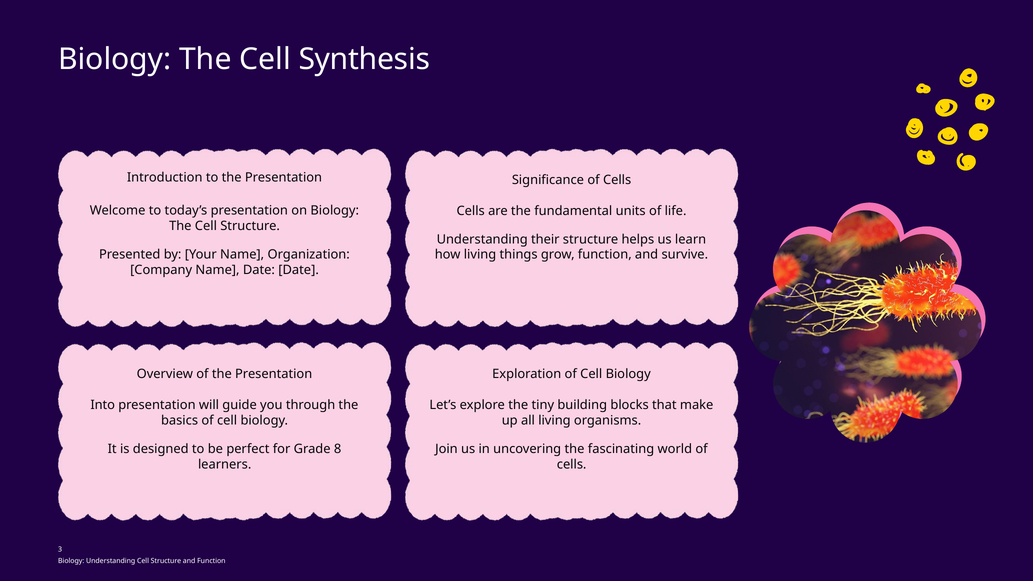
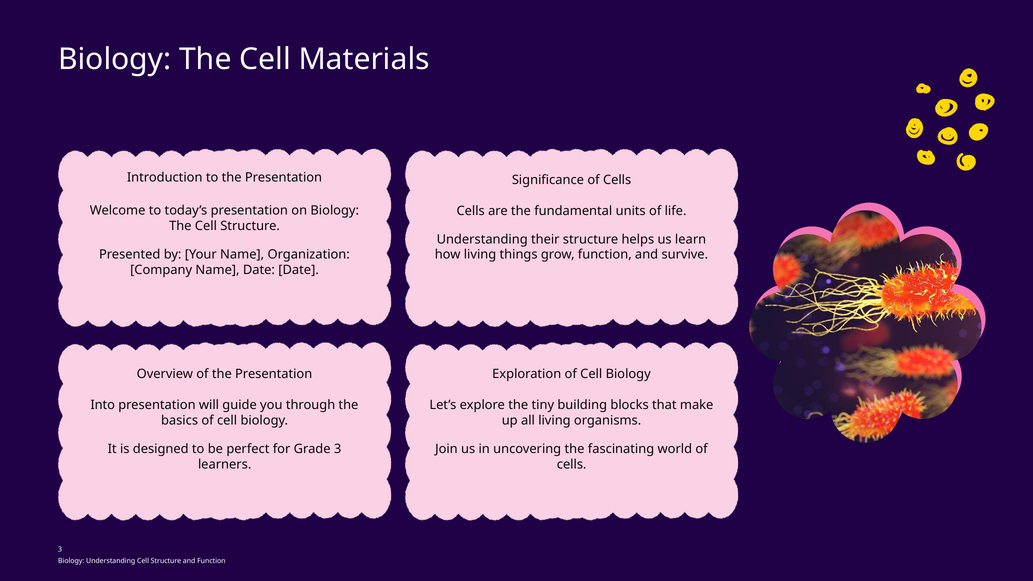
Synthesis: Synthesis -> Materials
Grade 8: 8 -> 3
